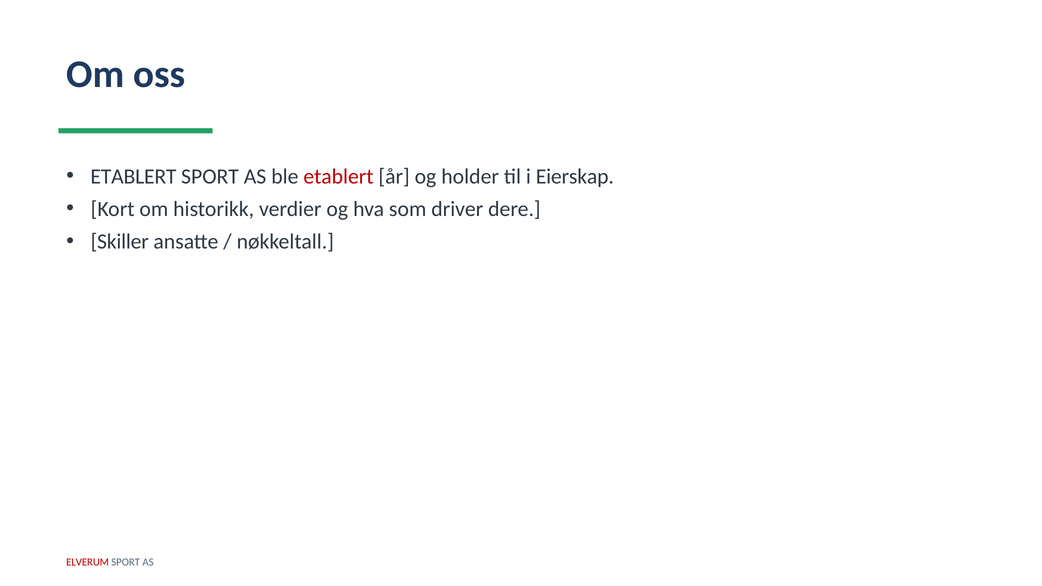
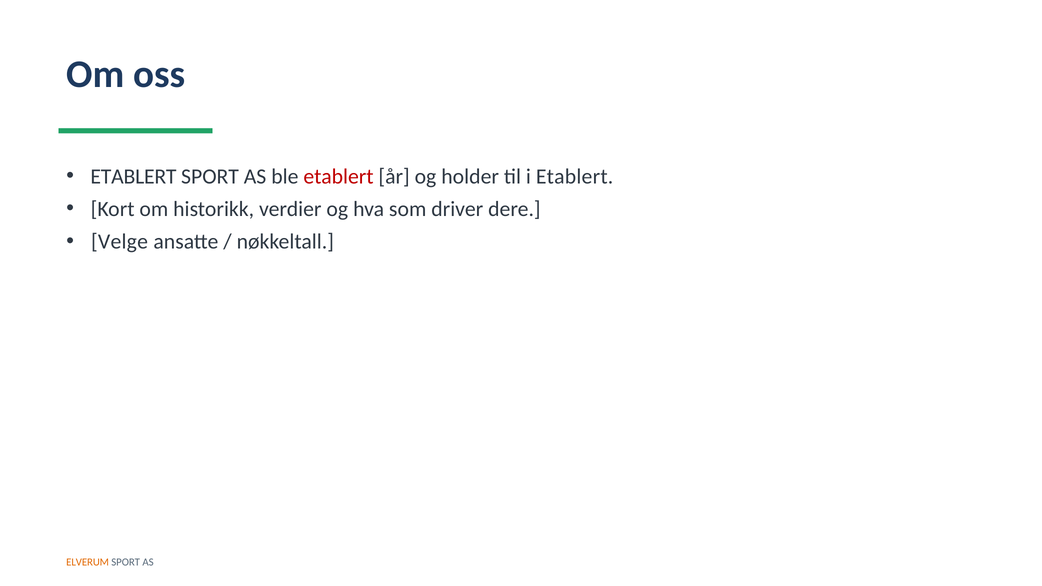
i Eierskap: Eierskap -> Etablert
Skiller: Skiller -> Velge
ELVERUM colour: red -> orange
